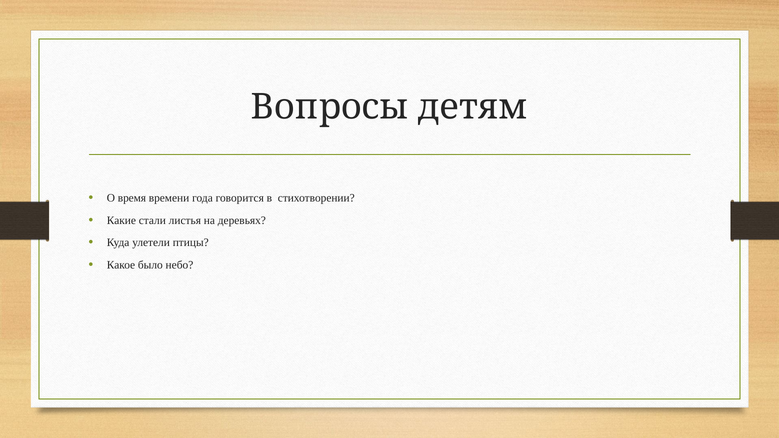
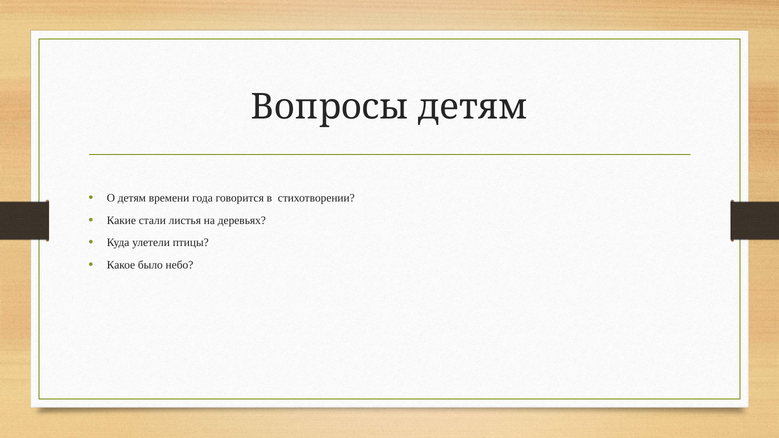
О время: время -> детям
